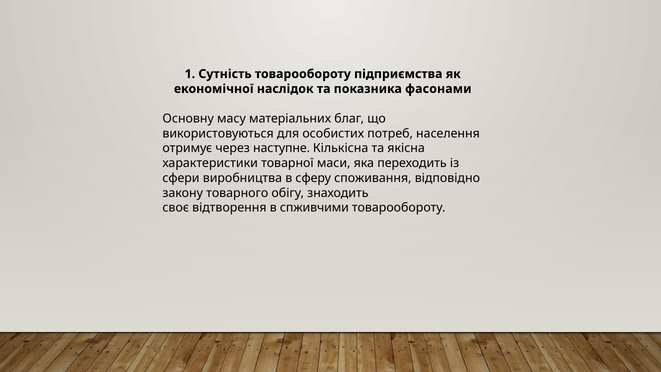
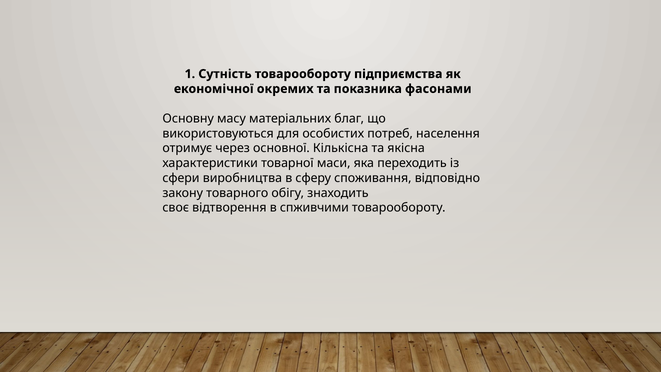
наслідок: наслідок -> окремих
наступне: наступне -> основної
